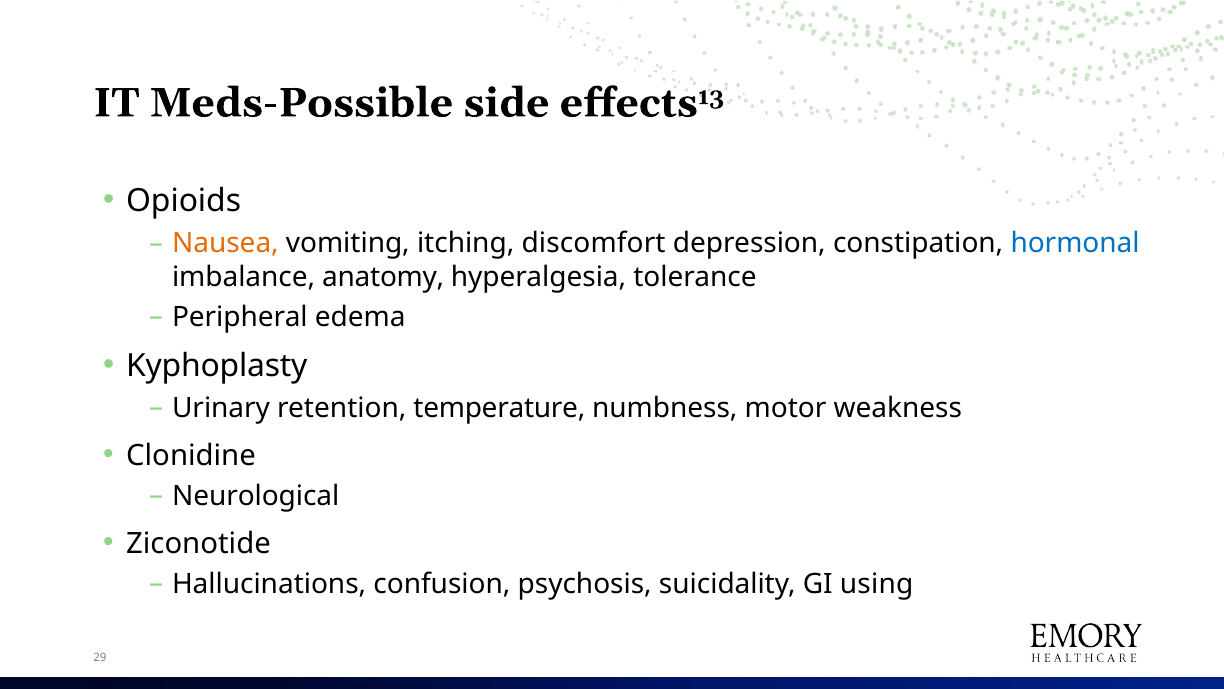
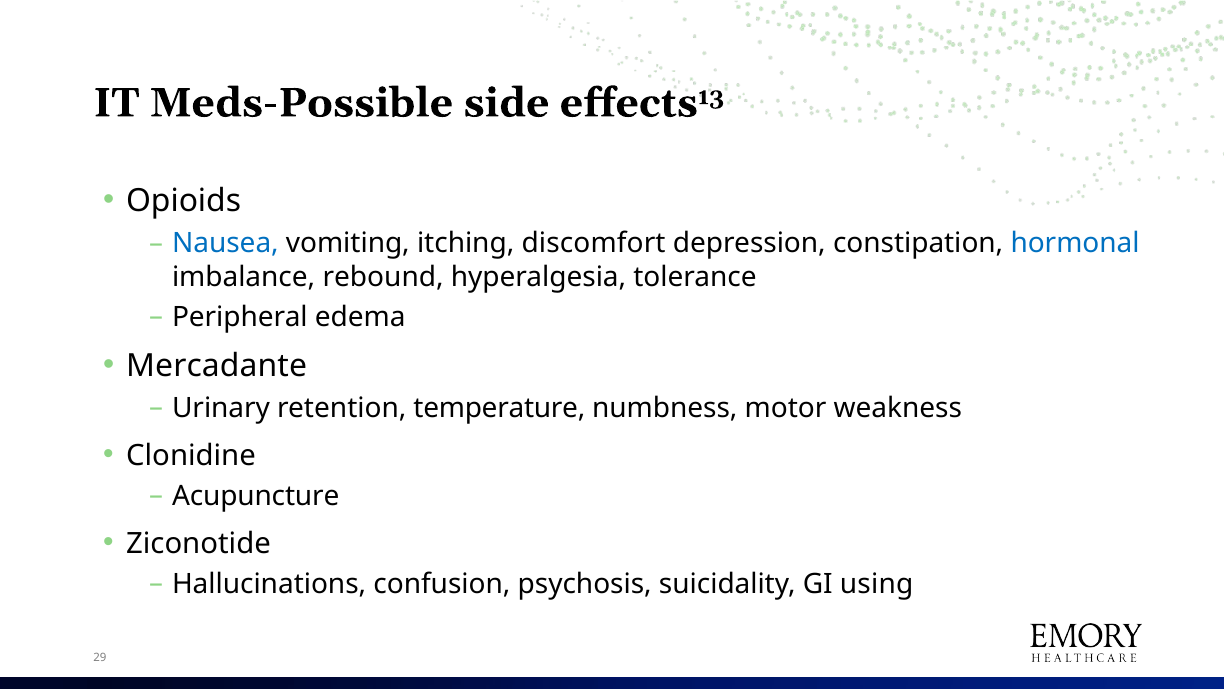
Nausea colour: orange -> blue
anatomy: anatomy -> rebound
Kyphoplasty: Kyphoplasty -> Mercadante
Neurological: Neurological -> Acupuncture
